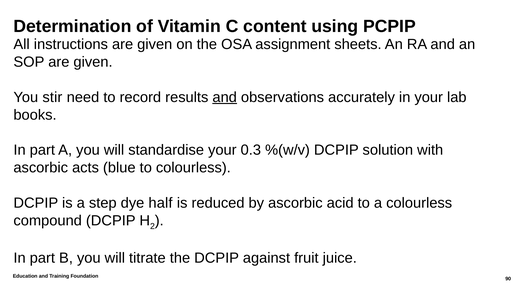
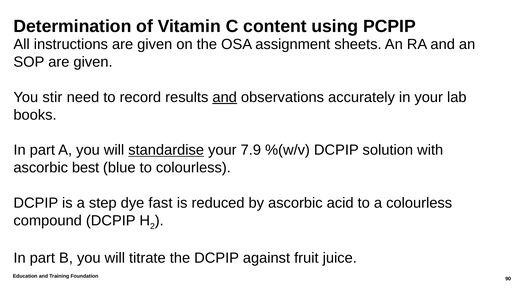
standardise underline: none -> present
0.3: 0.3 -> 7.9
acts: acts -> best
half: half -> fast
